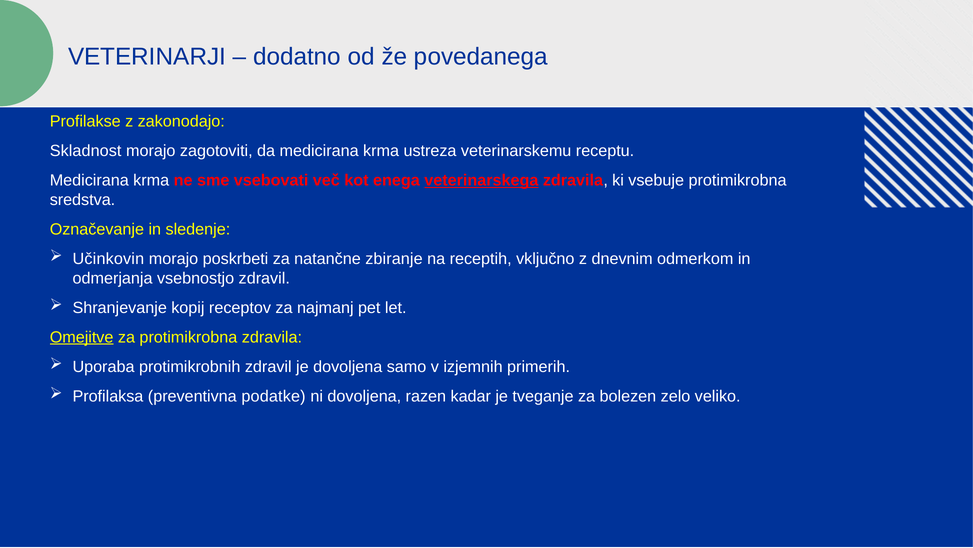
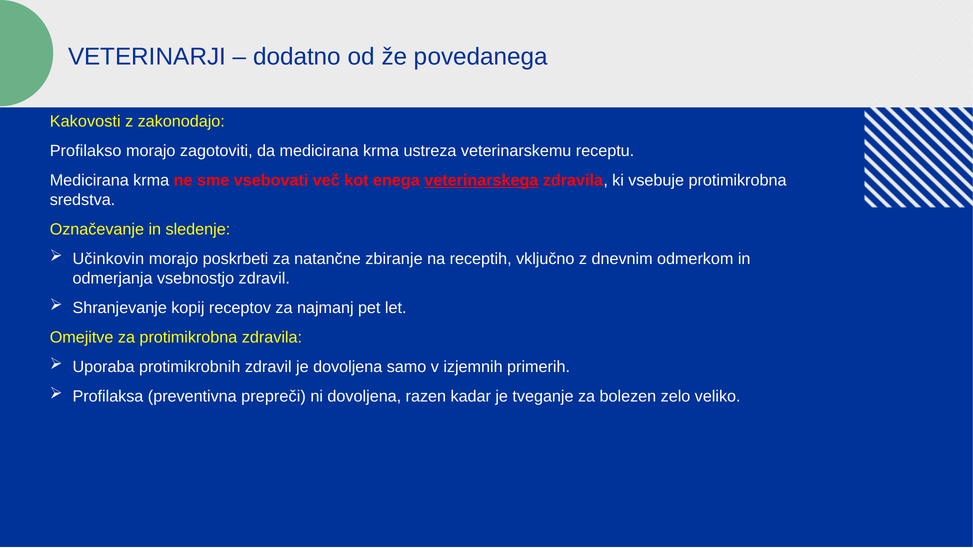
Profilakse: Profilakse -> Kakovosti
Skladnost: Skladnost -> Profilakso
Omejitve underline: present -> none
podatke: podatke -> prepreči
